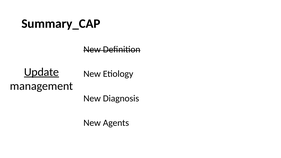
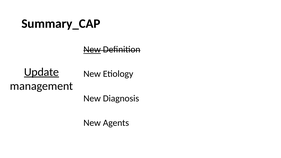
New at (92, 49) underline: none -> present
